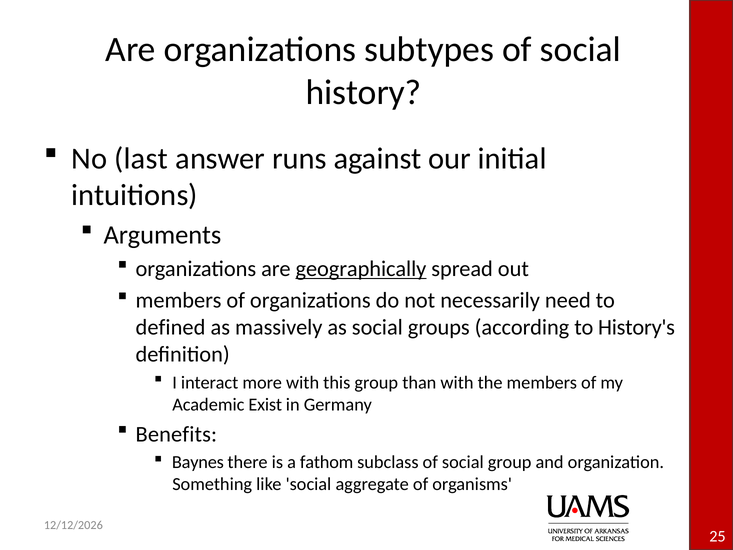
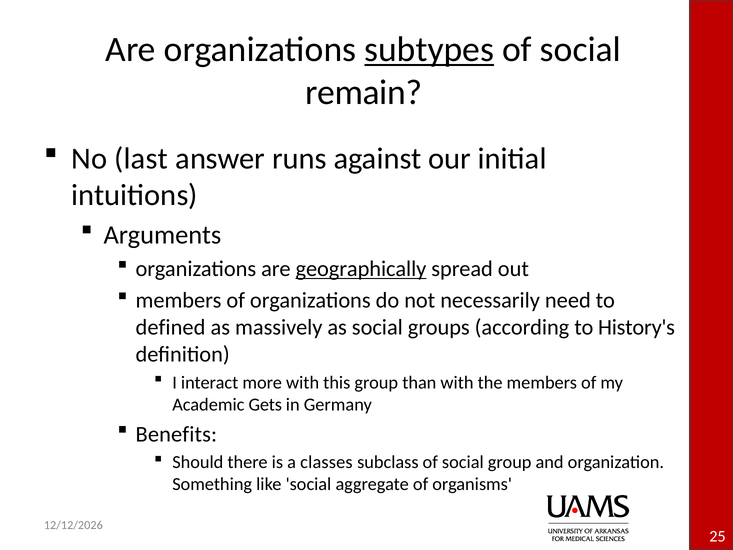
subtypes underline: none -> present
history: history -> remain
Exist: Exist -> Gets
Baynes: Baynes -> Should
fathom: fathom -> classes
